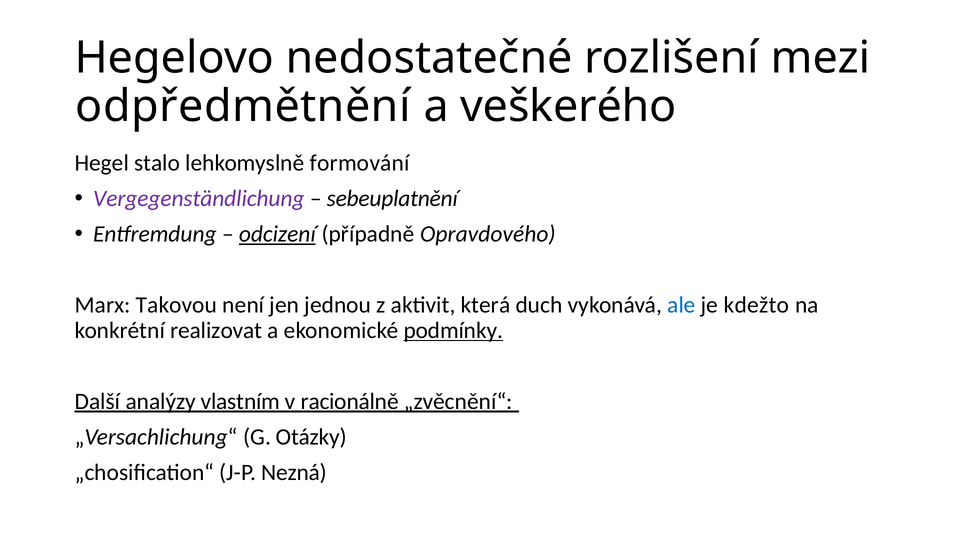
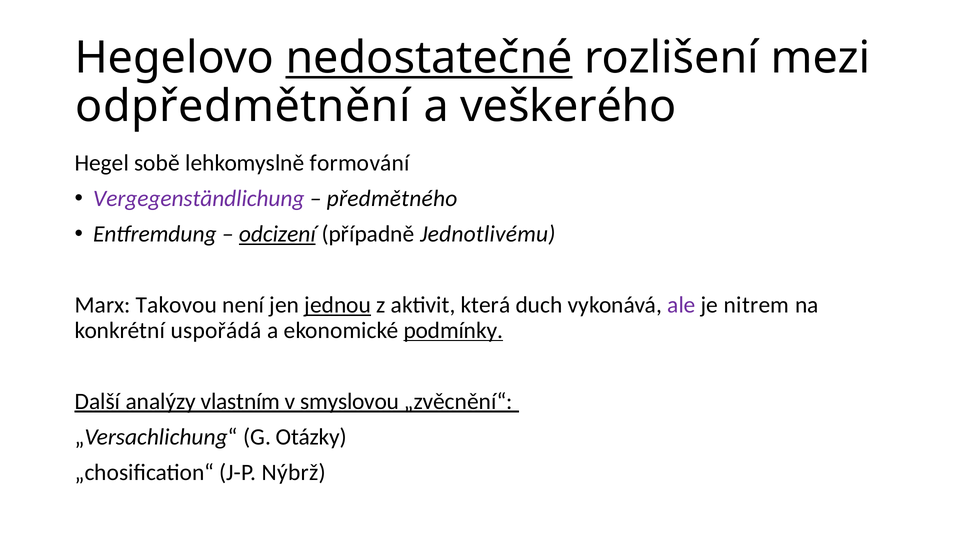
nedostatečné underline: none -> present
stalo: stalo -> sobě
sebeuplatnění: sebeuplatnění -> předmětného
Opravdového: Opravdového -> Jednotlivému
jednou underline: none -> present
ale colour: blue -> purple
kdežto: kdežto -> nitrem
realizovat: realizovat -> uspořádá
racionálně: racionálně -> smyslovou
Nezná: Nezná -> Nýbrž
